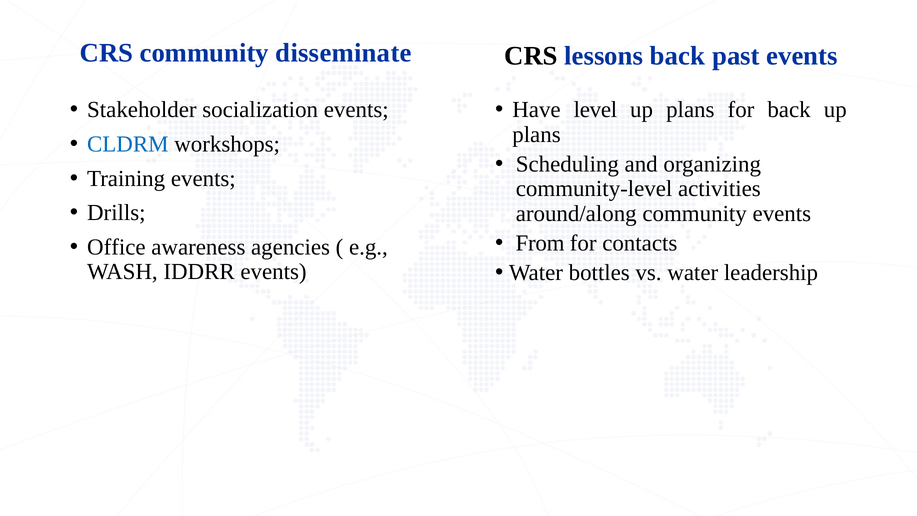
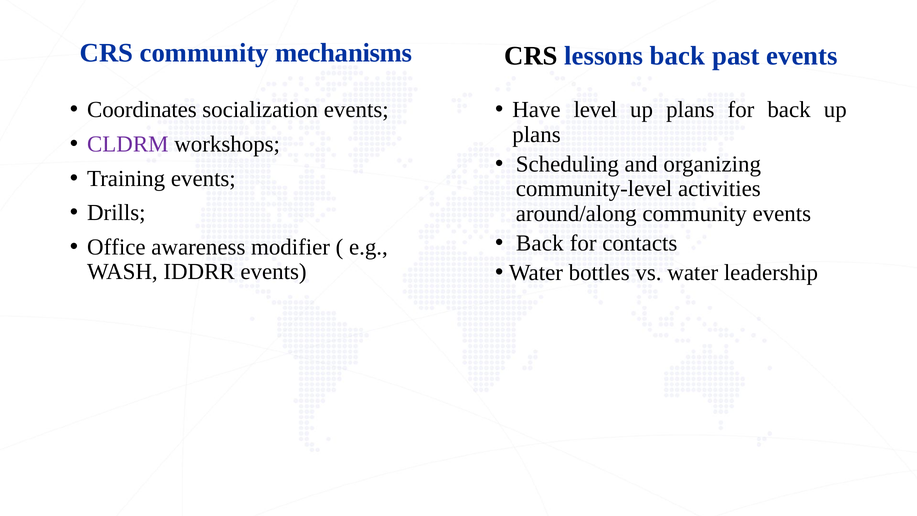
disseminate: disseminate -> mechanisms
Stakeholder: Stakeholder -> Coordinates
CLDRM colour: blue -> purple
From at (540, 243): From -> Back
agencies: agencies -> modifier
